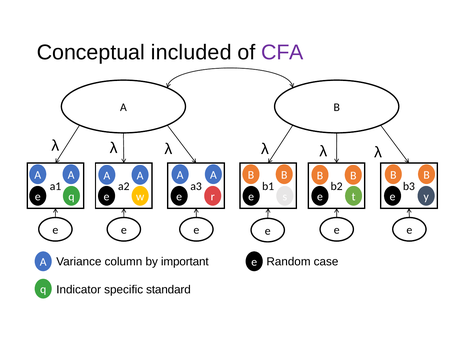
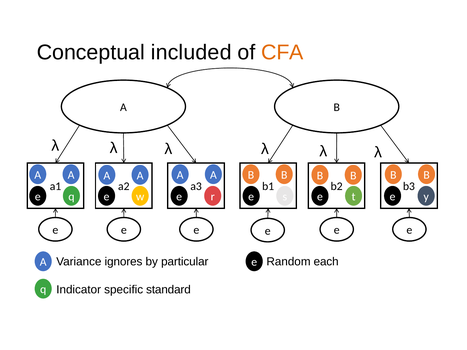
CFA colour: purple -> orange
column: column -> ignores
important: important -> particular
case: case -> each
